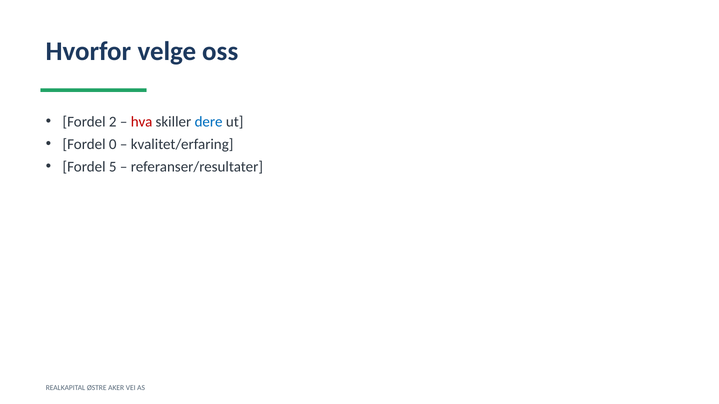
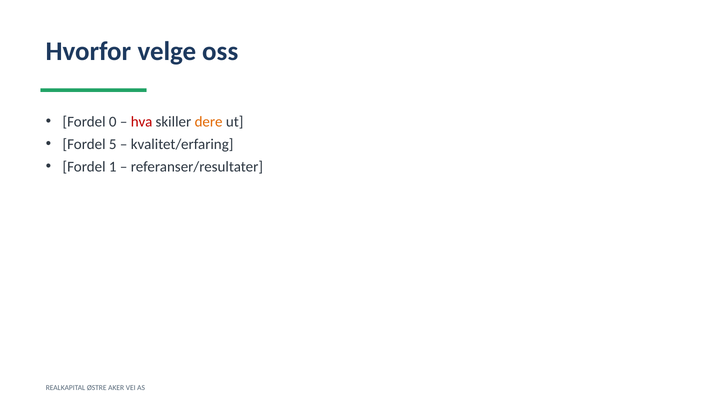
2: 2 -> 0
dere colour: blue -> orange
0: 0 -> 5
5: 5 -> 1
